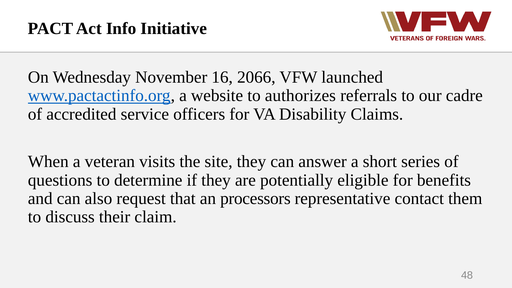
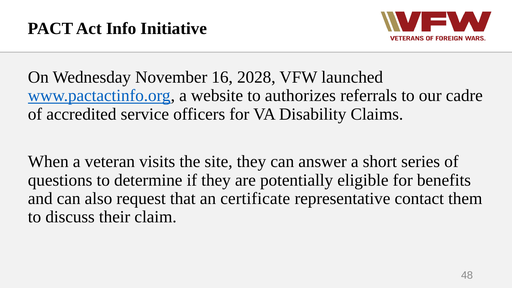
2066: 2066 -> 2028
processors: processors -> certificate
